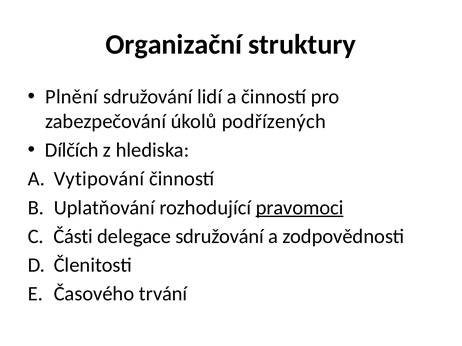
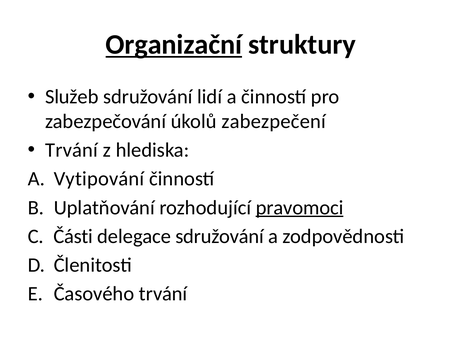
Organizační underline: none -> present
Plnění: Plnění -> Služeb
podřízených: podřízených -> zabezpečení
Dílčích at (72, 150): Dílčích -> Trvání
